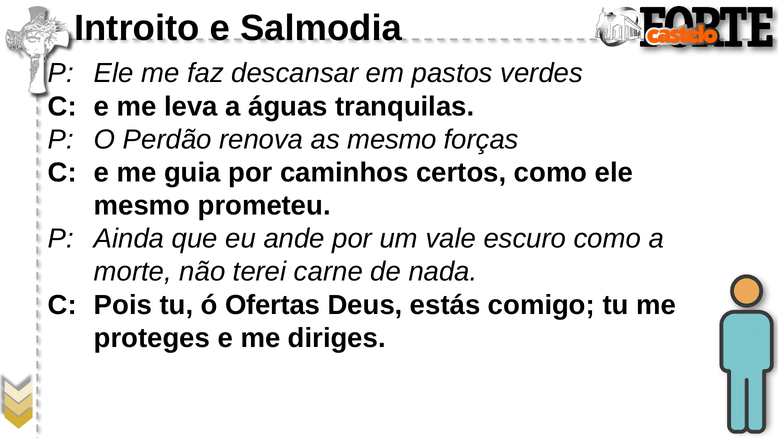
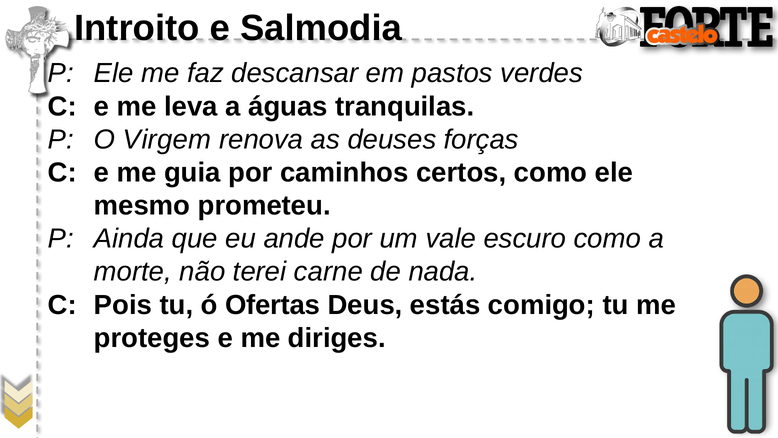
Perdão: Perdão -> Virgem
as mesmo: mesmo -> deuses
